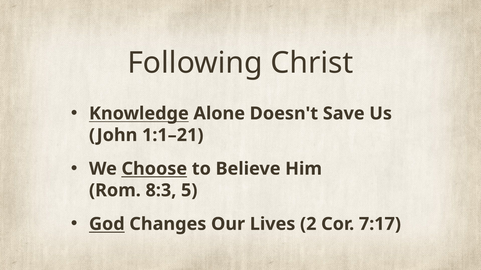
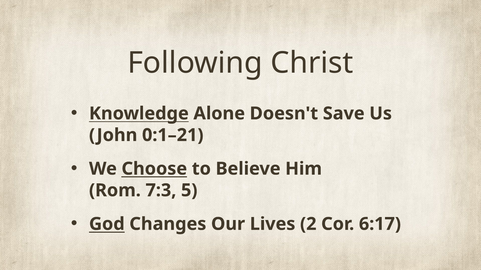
1:1–21: 1:1–21 -> 0:1–21
8:3: 8:3 -> 7:3
7:17: 7:17 -> 6:17
